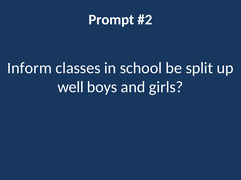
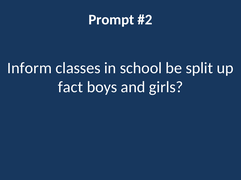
well: well -> fact
